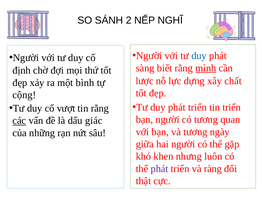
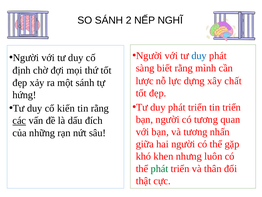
mình underline: present -> none
một bình: bình -> sánh
cộng: cộng -> hứng
vượt: vượt -> kiến
giác: giác -> đích
ngày: ngày -> nhấn
phát at (159, 168) colour: purple -> green
ràng: ràng -> thân
